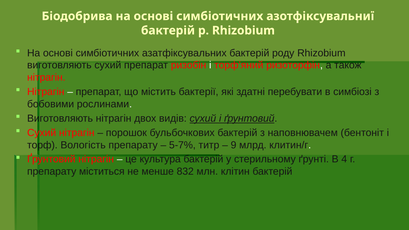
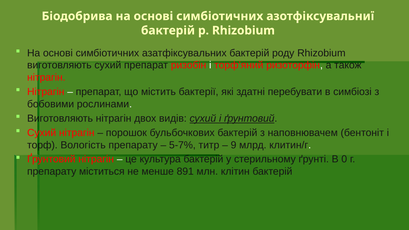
4: 4 -> 0
832: 832 -> 891
